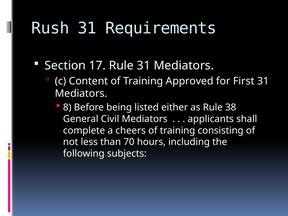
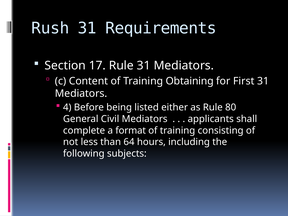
Approved: Approved -> Obtaining
8: 8 -> 4
38: 38 -> 80
cheers: cheers -> format
70: 70 -> 64
